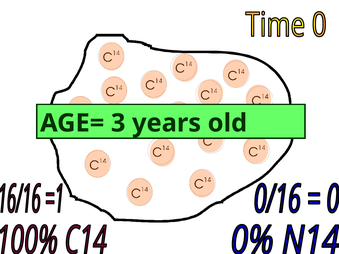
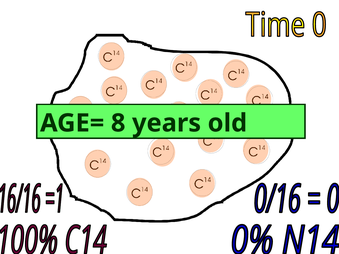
3: 3 -> 8
